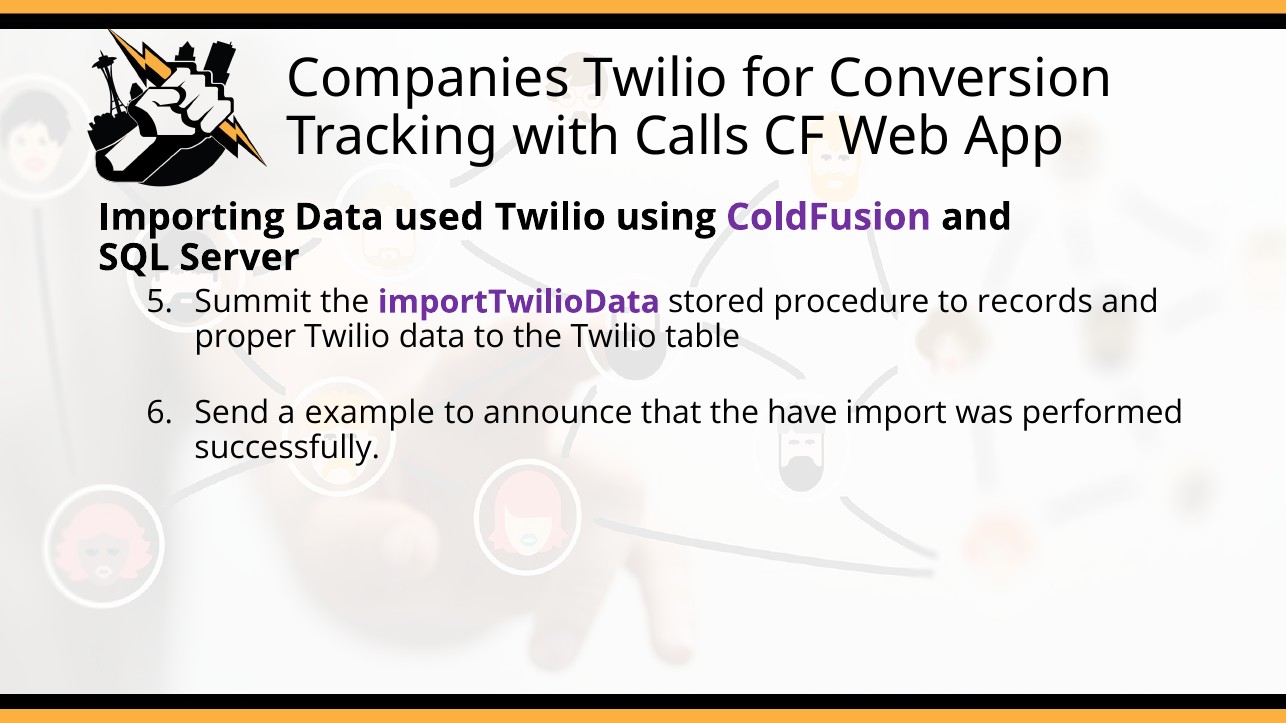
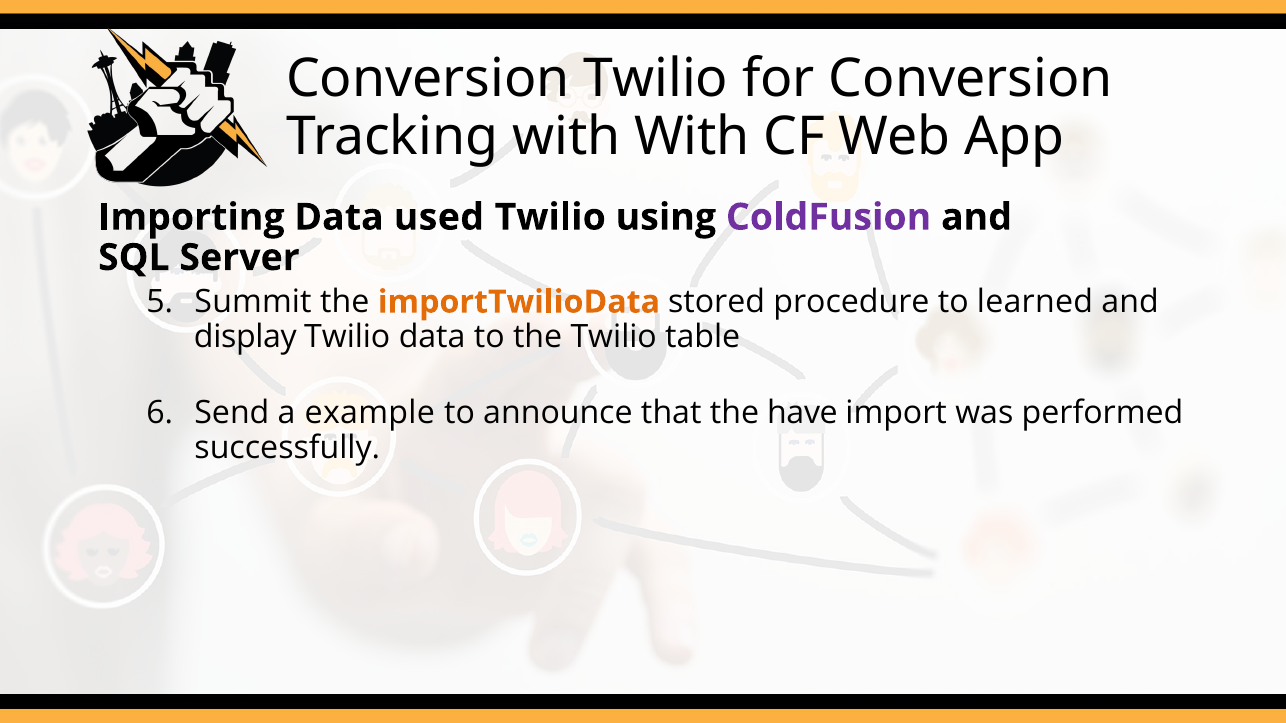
Companies at (428, 79): Companies -> Conversion
with Calls: Calls -> With
importTwilioData colour: purple -> orange
records: records -> learned
proper: proper -> display
